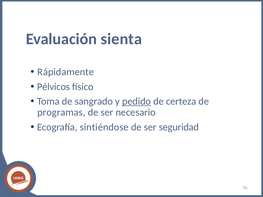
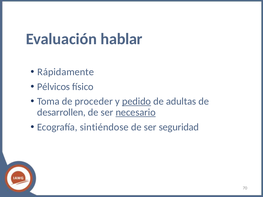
sienta: sienta -> hablar
sangrado: sangrado -> proceder
certeza: certeza -> adultas
programas: programas -> desarrollen
necesario underline: none -> present
